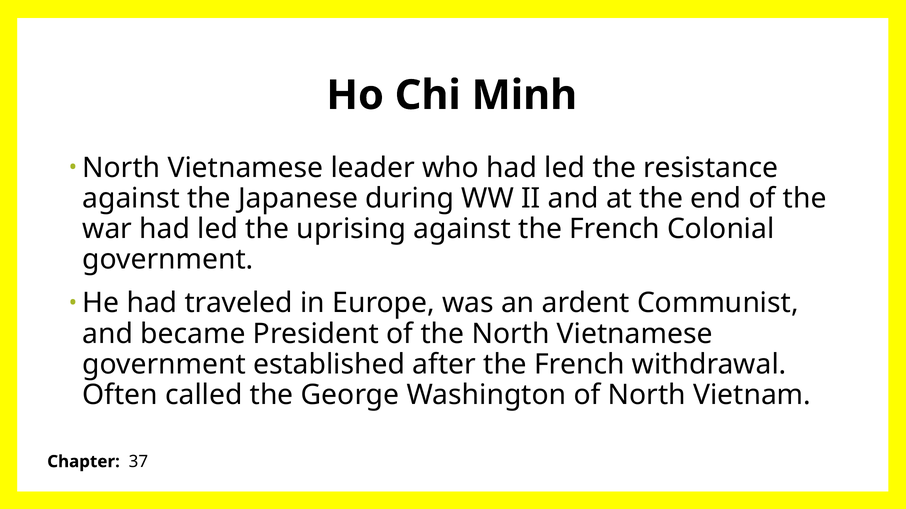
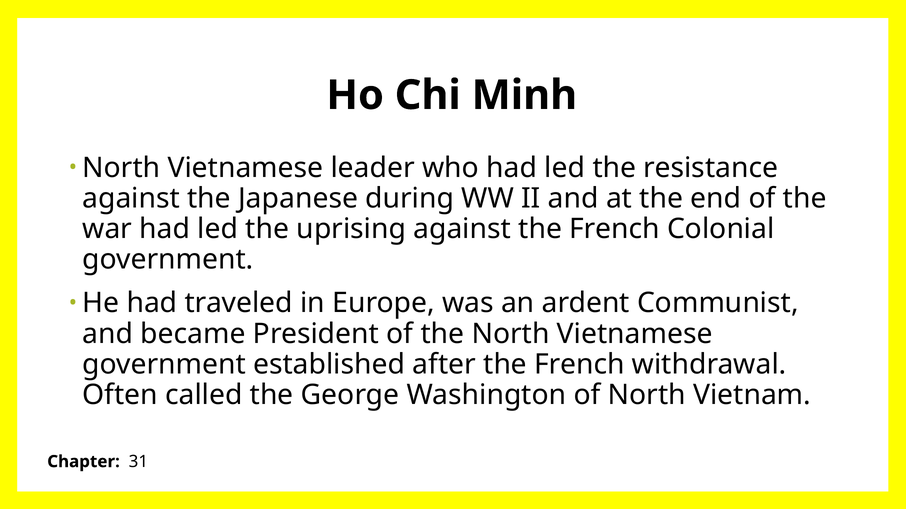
37: 37 -> 31
